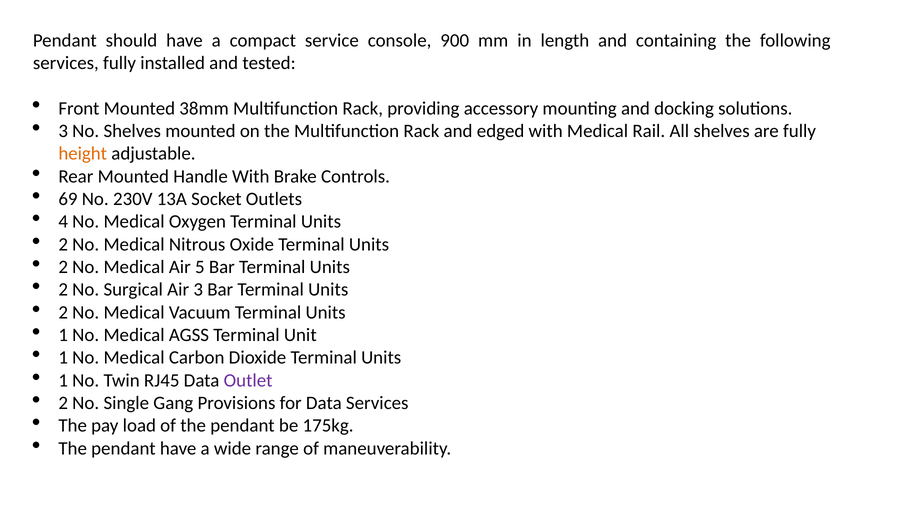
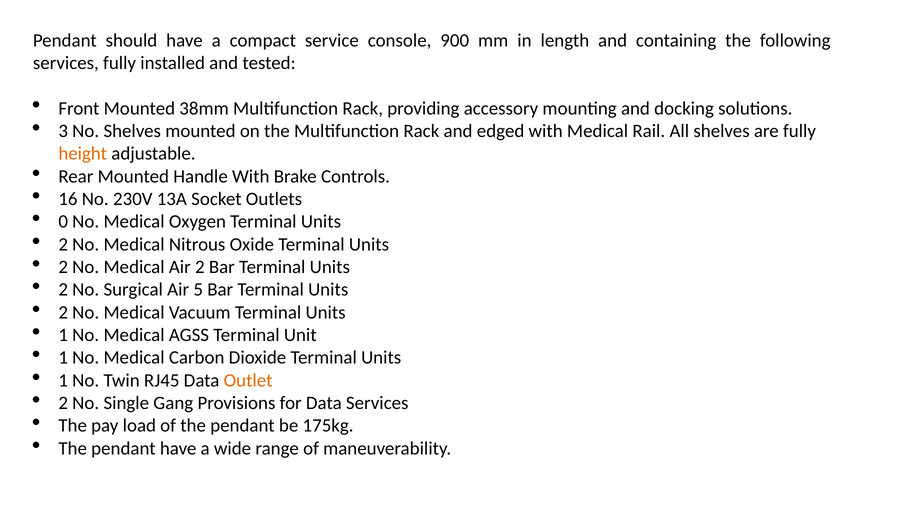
69: 69 -> 16
4: 4 -> 0
Air 5: 5 -> 2
Air 3: 3 -> 5
Outlet colour: purple -> orange
